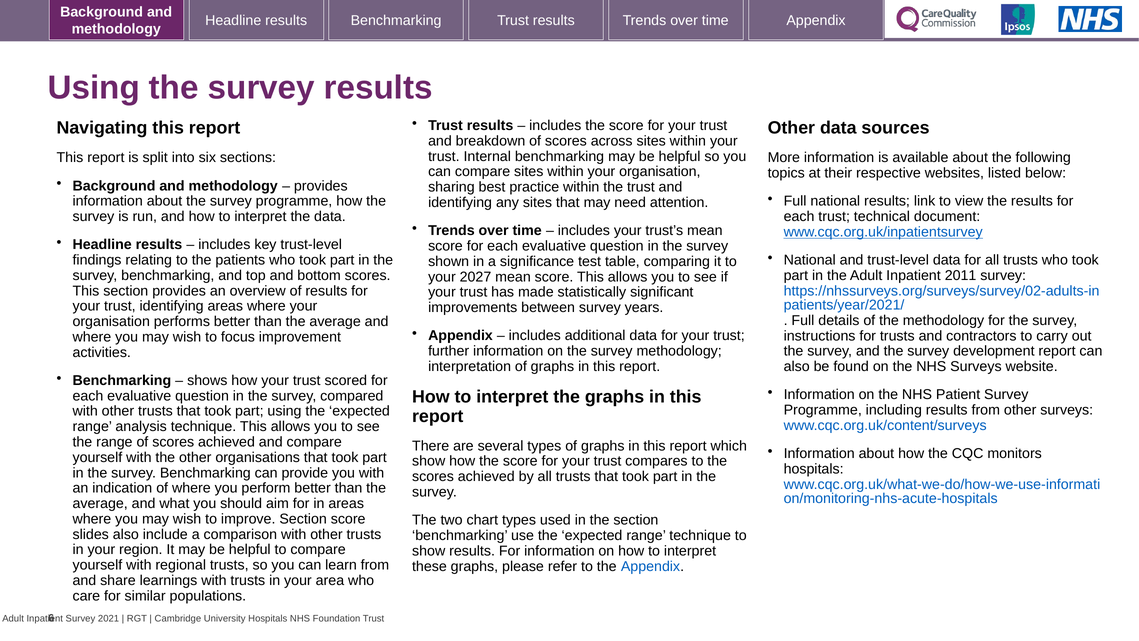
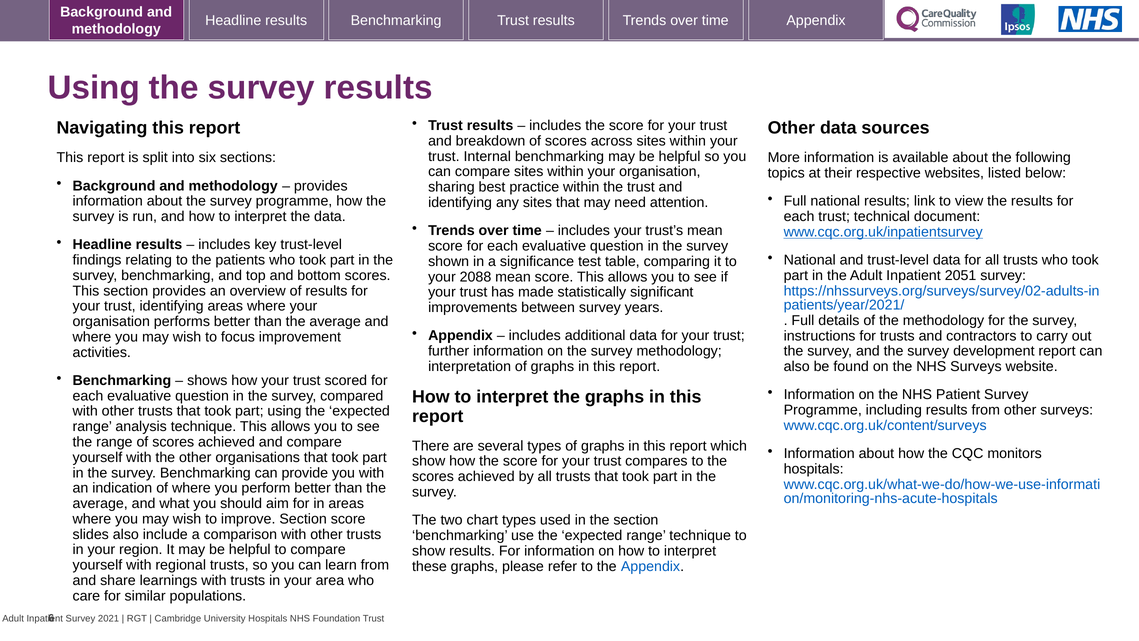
2011: 2011 -> 2051
2027: 2027 -> 2088
